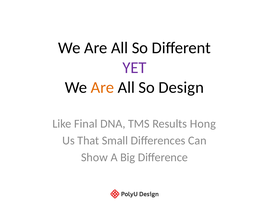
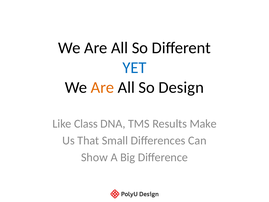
YET colour: purple -> blue
Final: Final -> Class
Hong: Hong -> Make
